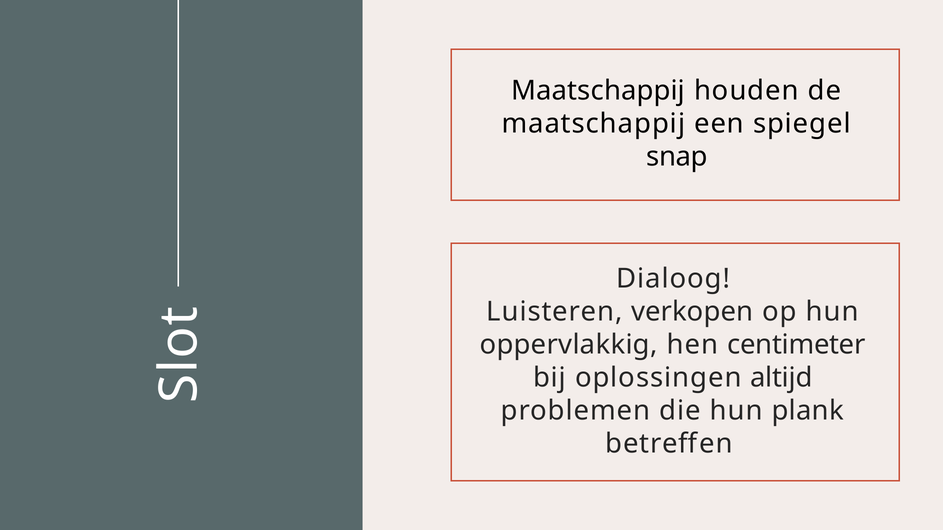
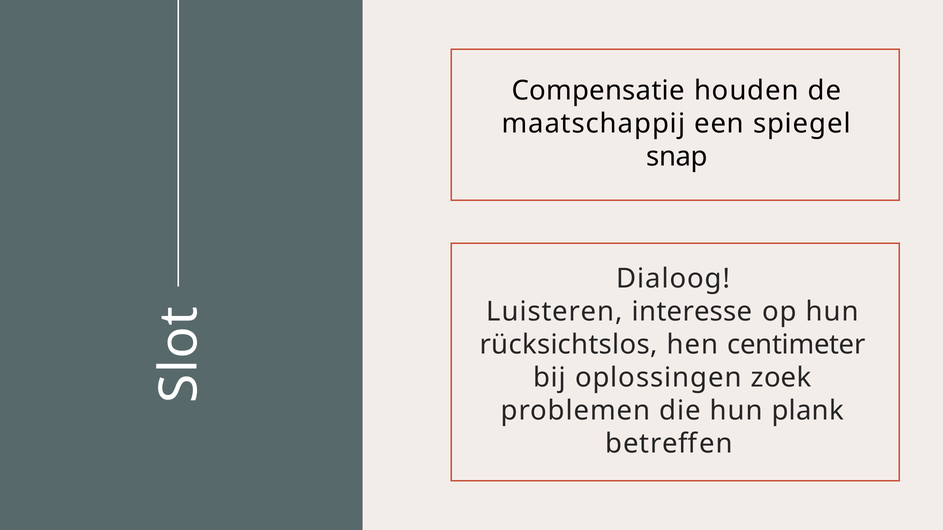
Maatschappij at (598, 91): Maatschappij -> Compensatie
verkopen: verkopen -> interesse
oppervlakkig: oppervlakkig -> rücksichtslos
altijd: altijd -> zoek
